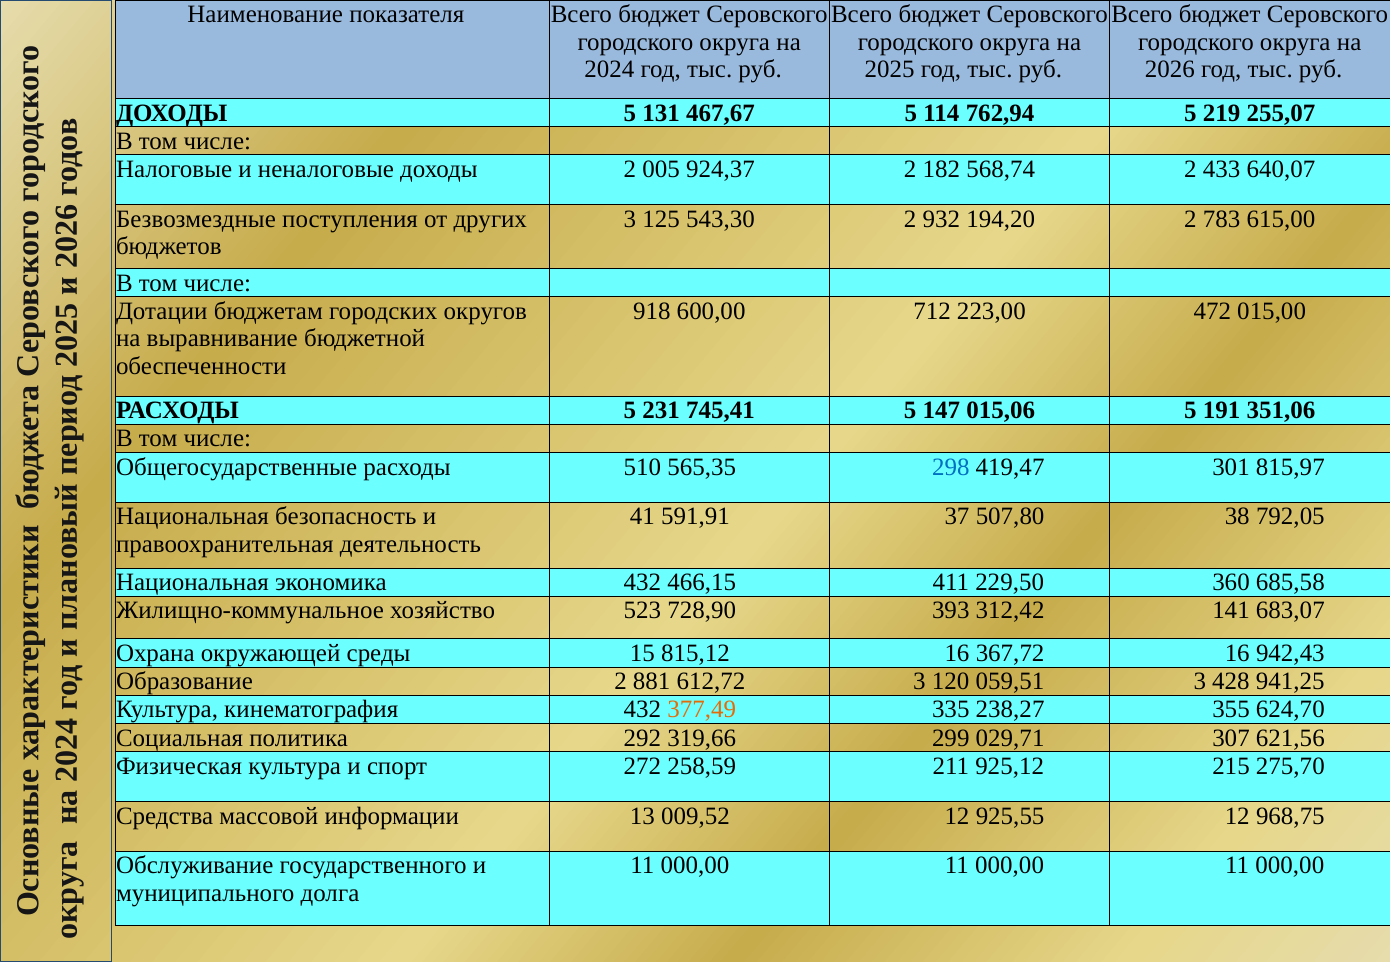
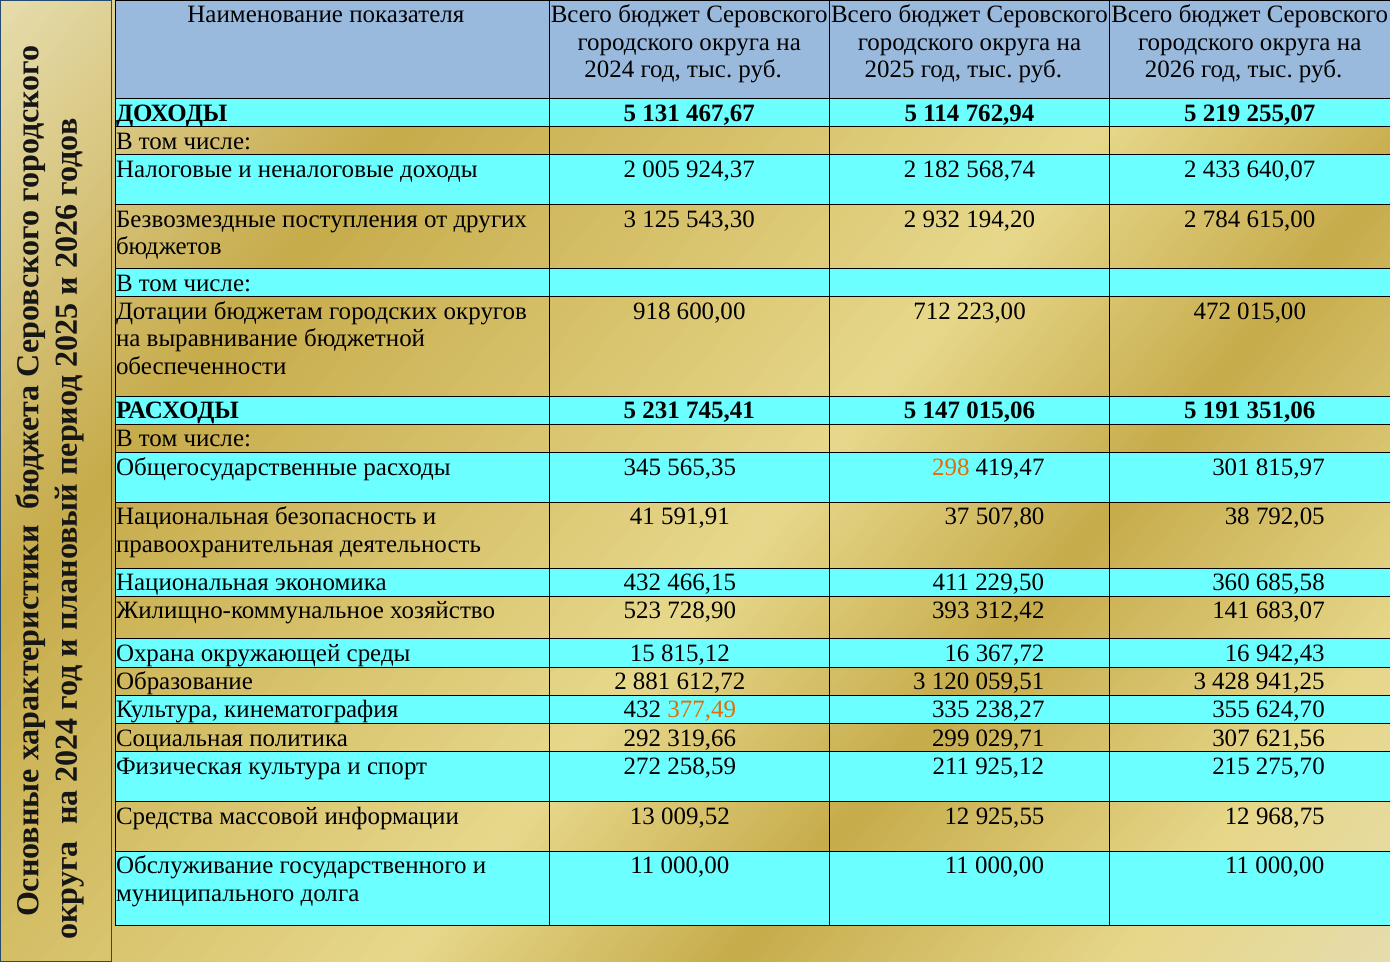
783: 783 -> 784
510: 510 -> 345
298 colour: blue -> orange
